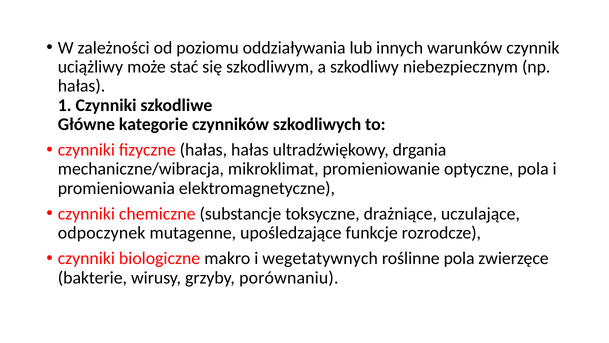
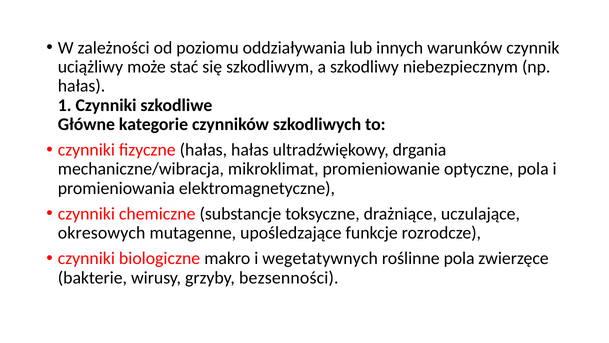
odpoczynek: odpoczynek -> okresowych
porównaniu: porównaniu -> bezsenności
